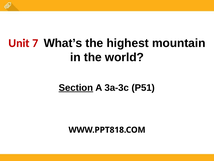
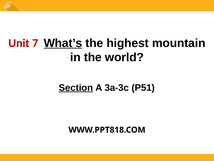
What’s underline: none -> present
